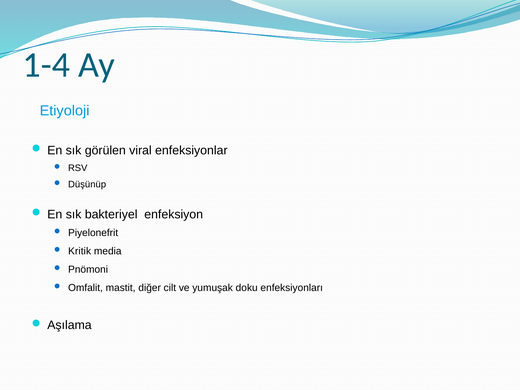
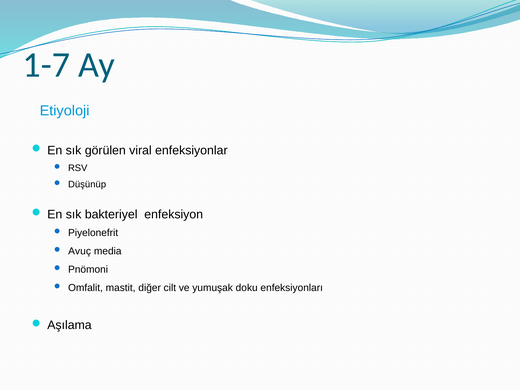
1-4: 1-4 -> 1-7
Kritik: Kritik -> Avuç
